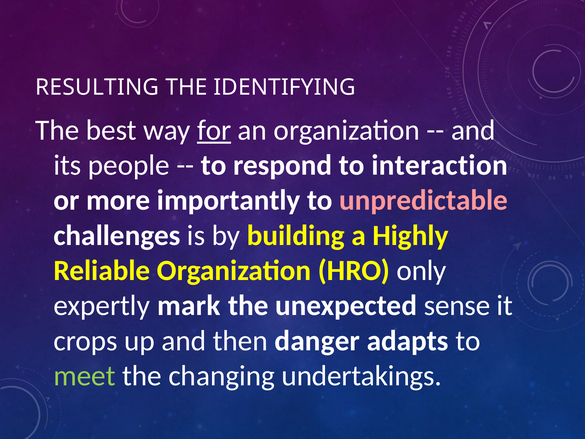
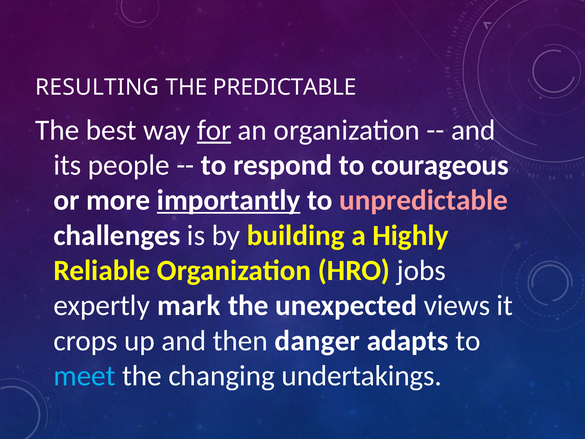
IDENTIFYING: IDENTIFYING -> PREDICTABLE
interaction: interaction -> courageous
importantly underline: none -> present
only: only -> jobs
sense: sense -> views
meet colour: light green -> light blue
